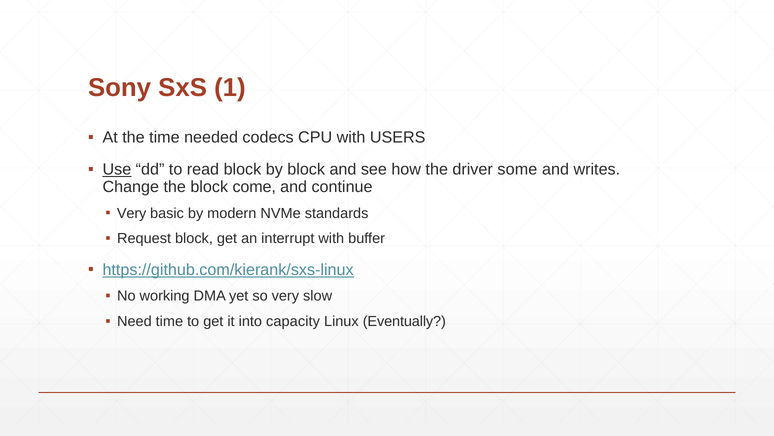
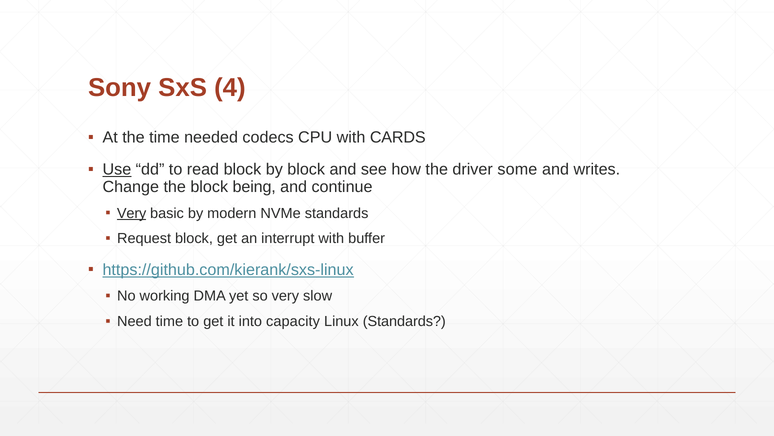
1: 1 -> 4
USERS: USERS -> CARDS
come: come -> being
Very at (132, 213) underline: none -> present
Linux Eventually: Eventually -> Standards
